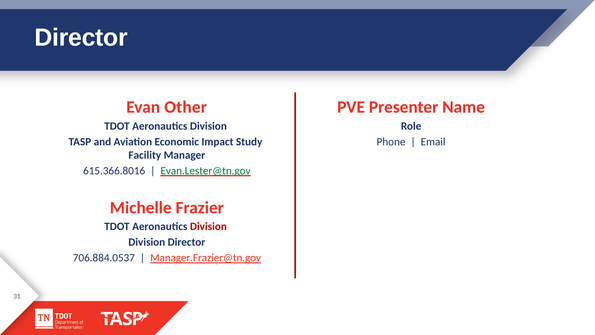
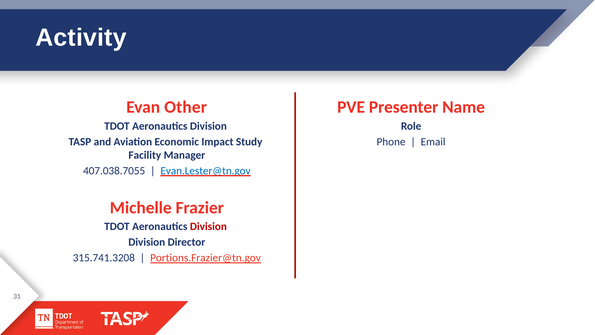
Director at (81, 38): Director -> Activity
615.366.8016: 615.366.8016 -> 407.038.7055
Evan.Lester@tn.gov colour: green -> blue
706.884.0537: 706.884.0537 -> 315.741.3208
Manager.Frazier@tn.gov: Manager.Frazier@tn.gov -> Portions.Frazier@tn.gov
